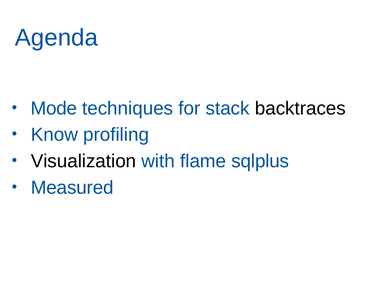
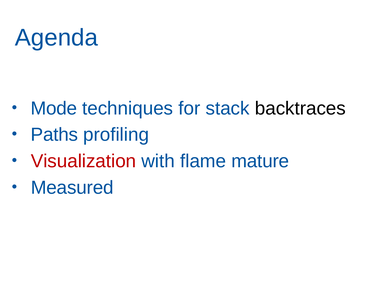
Know: Know -> Paths
Visualization colour: black -> red
sqlplus: sqlplus -> mature
